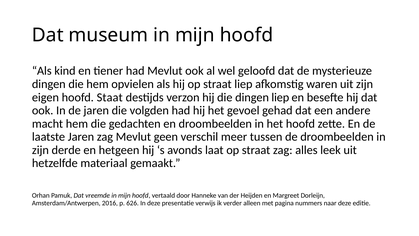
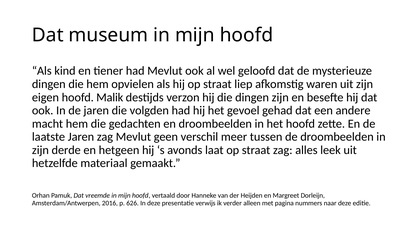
Staat: Staat -> Malik
dingen liep: liep -> zijn
